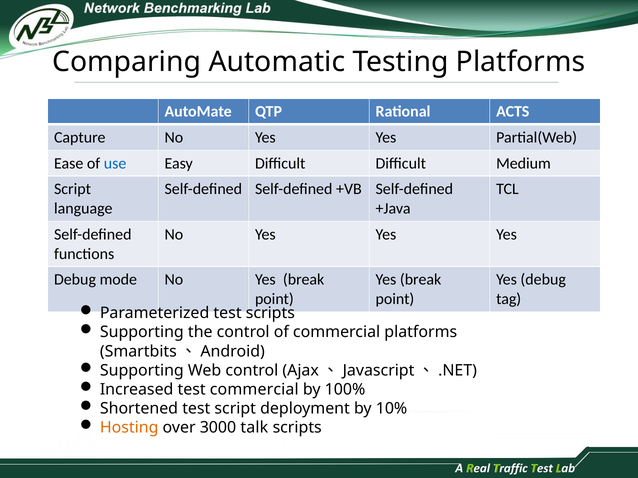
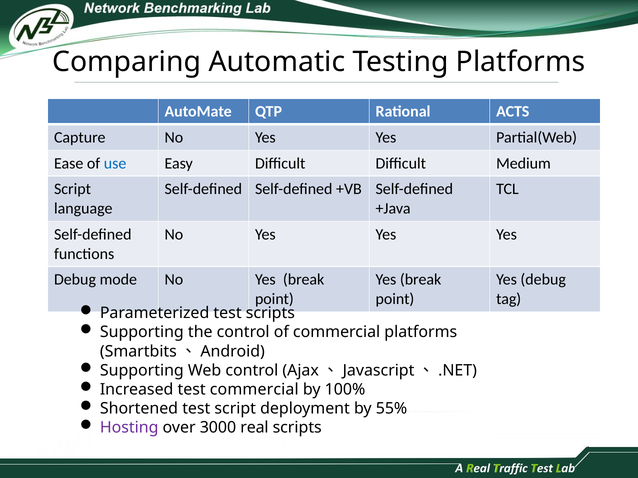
10%: 10% -> 55%
Hosting colour: orange -> purple
talk: talk -> real
